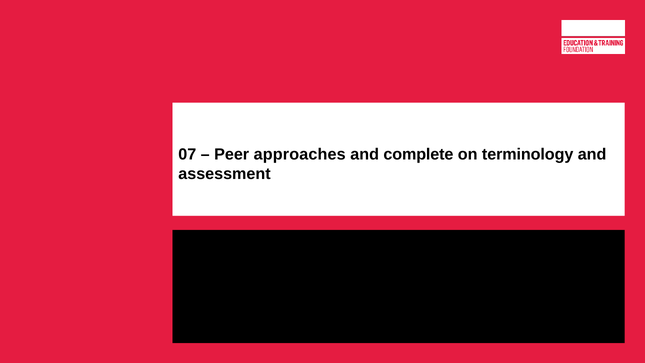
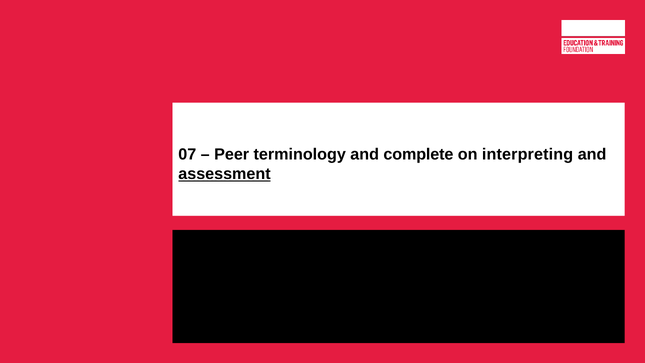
approaches: approaches -> terminology
terminology: terminology -> interpreting
assessment underline: none -> present
